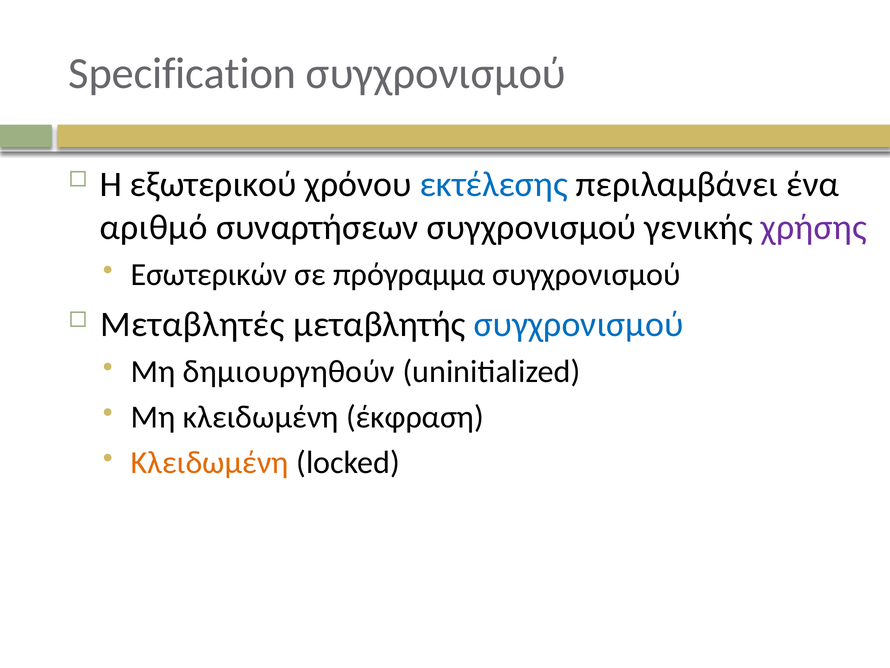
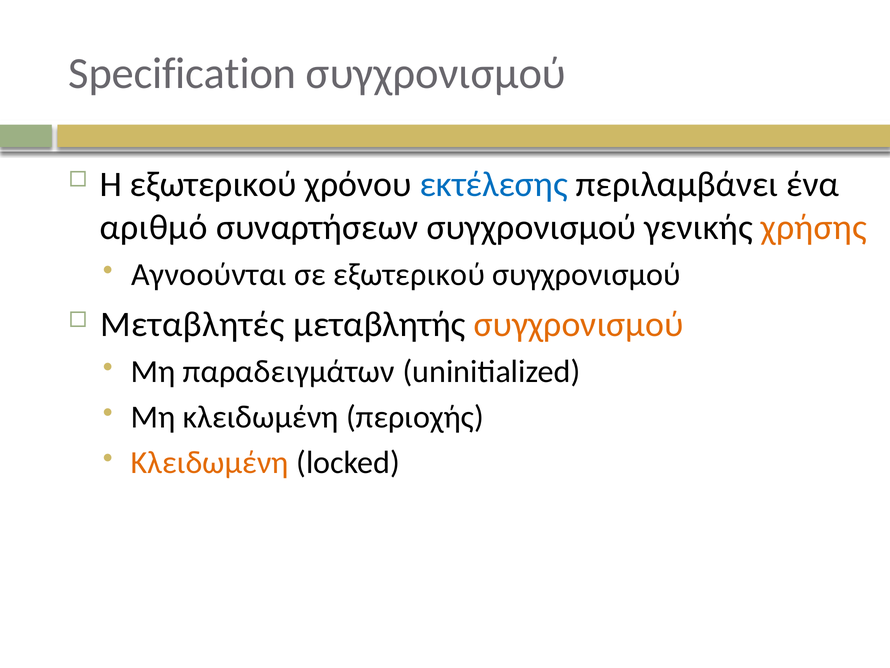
χρήσης colour: purple -> orange
Εσωτερικών: Εσωτερικών -> Αγνοούνται
σε πρόγραμμα: πρόγραμμα -> εξωτερικού
συγχρονισμού at (579, 324) colour: blue -> orange
δημιουργηθούν: δημιουργηθούν -> παραδειγμάτων
έκφραση: έκφραση -> περιοχής
